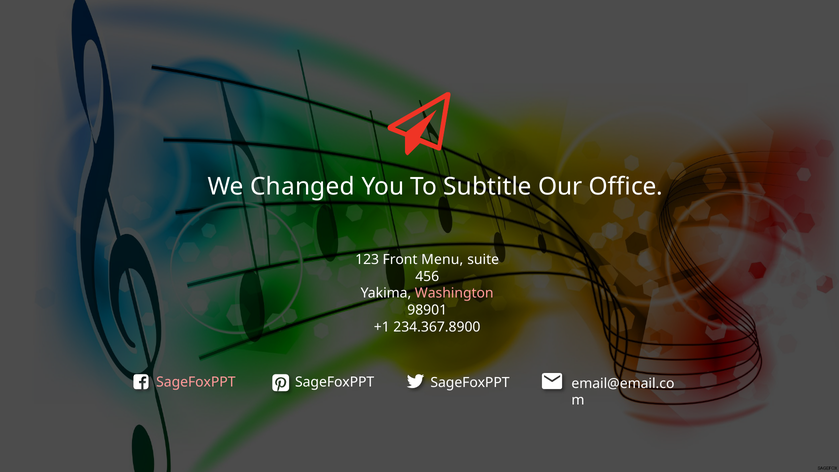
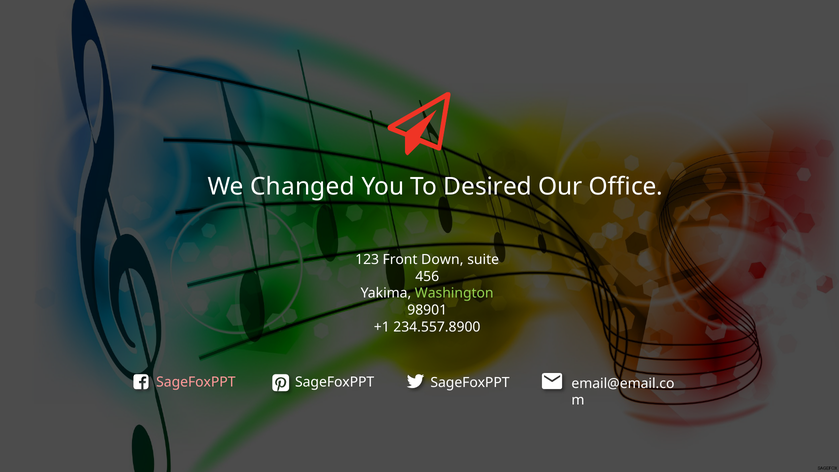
Subtitle: Subtitle -> Desired
Menu: Menu -> Down
Washington colour: pink -> light green
234.367.8900: 234.367.8900 -> 234.557.8900
